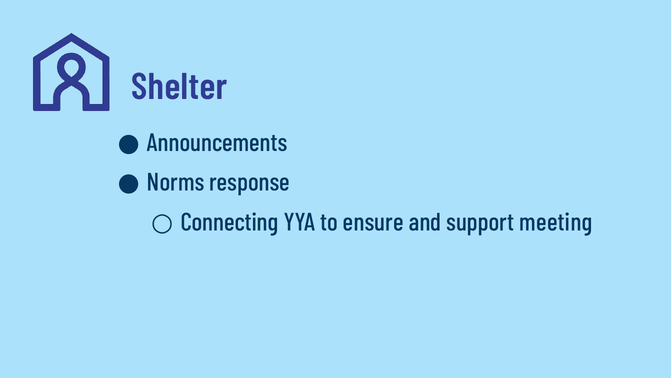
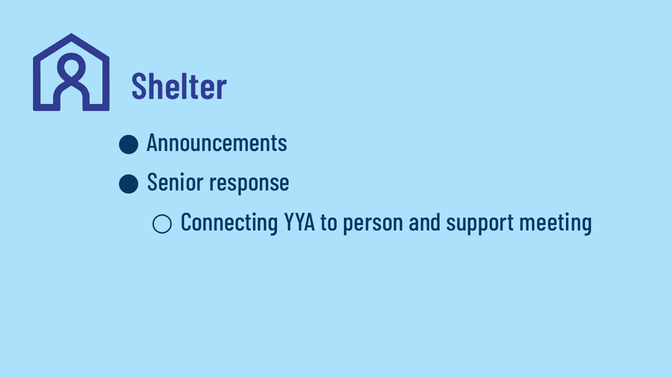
Norms: Norms -> Senior
ensure: ensure -> person
